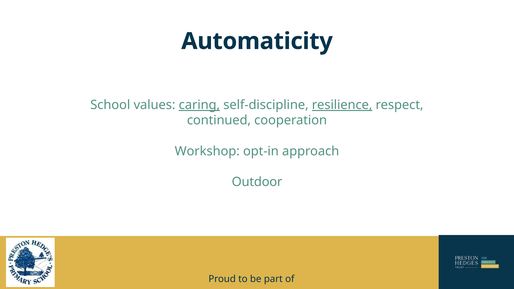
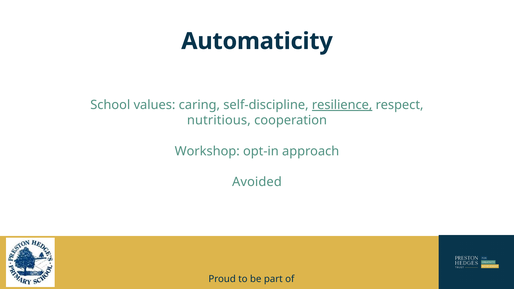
caring underline: present -> none
continued: continued -> nutritious
Outdoor: Outdoor -> Avoided
